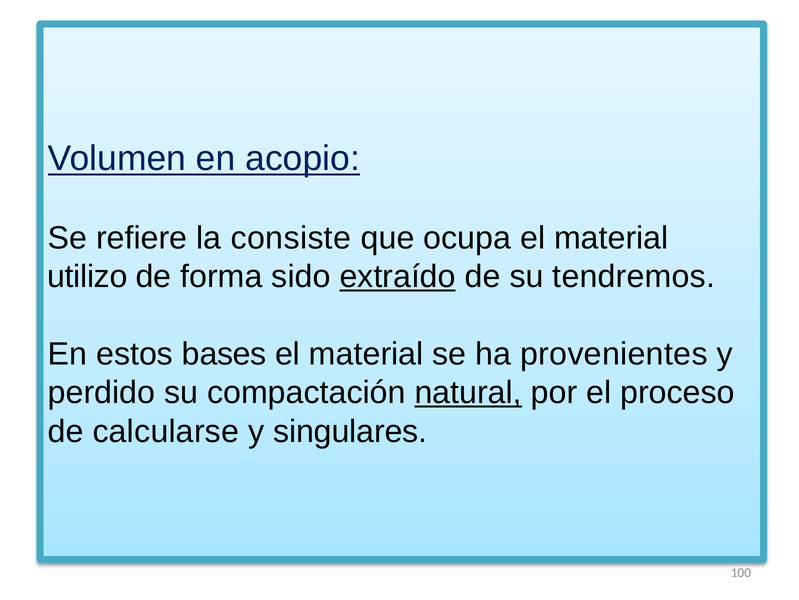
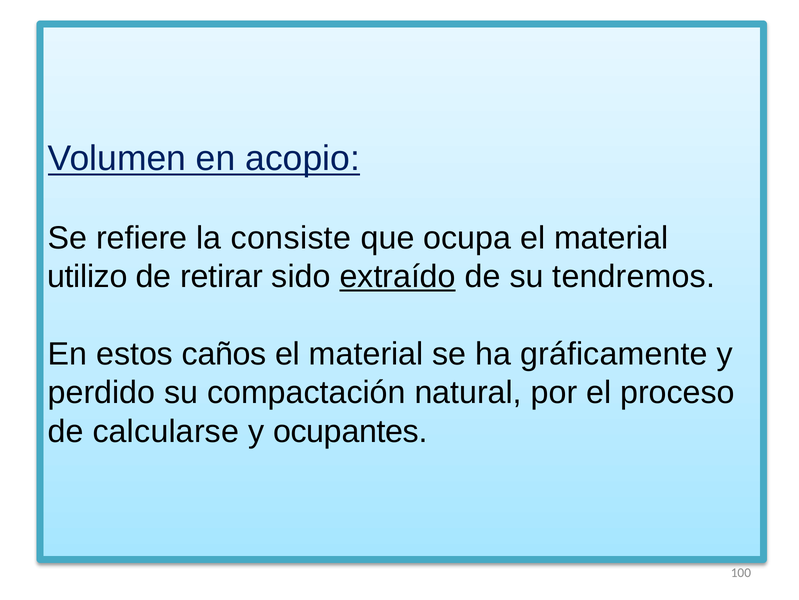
forma: forma -> retirar
bases: bases -> caños
provenientes: provenientes -> gráficamente
natural underline: present -> none
singulares: singulares -> ocupantes
